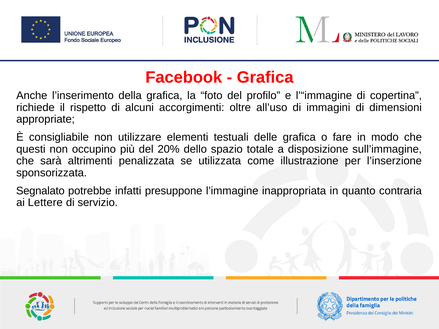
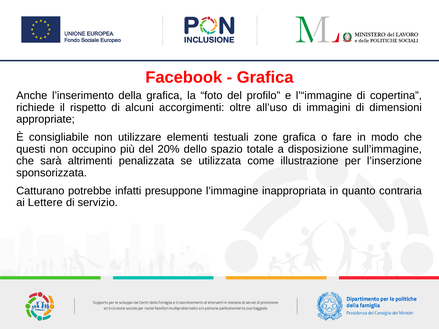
delle: delle -> zone
Segnalato: Segnalato -> Catturano
